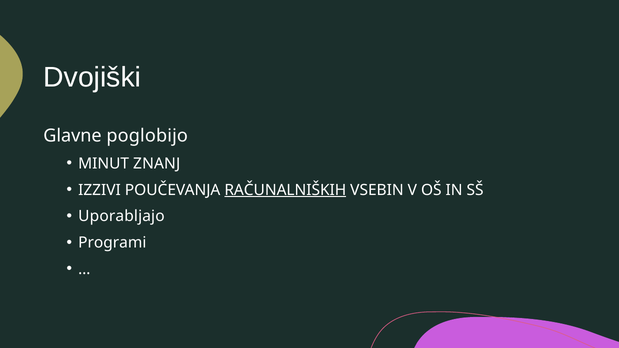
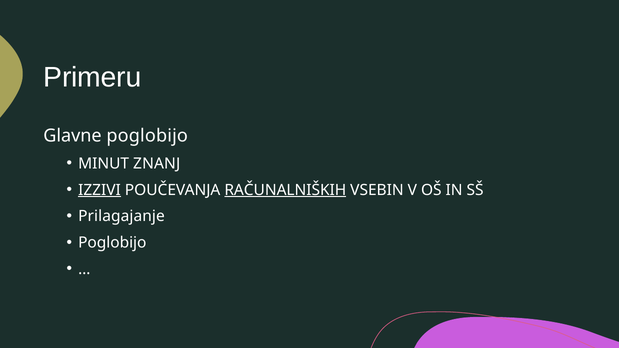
Dvojiški: Dvojiški -> Primeru
IZZIVI underline: none -> present
Uporabljajo: Uporabljajo -> Prilagajanje
Programi at (112, 243): Programi -> Poglobijo
